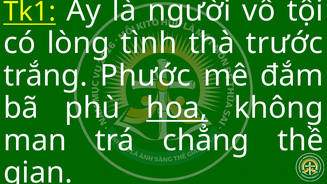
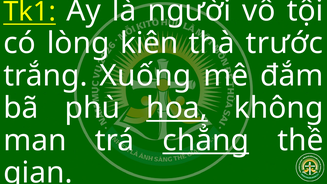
tình: tình -> kiên
Phước: Phước -> Xuống
chẳng underline: none -> present
